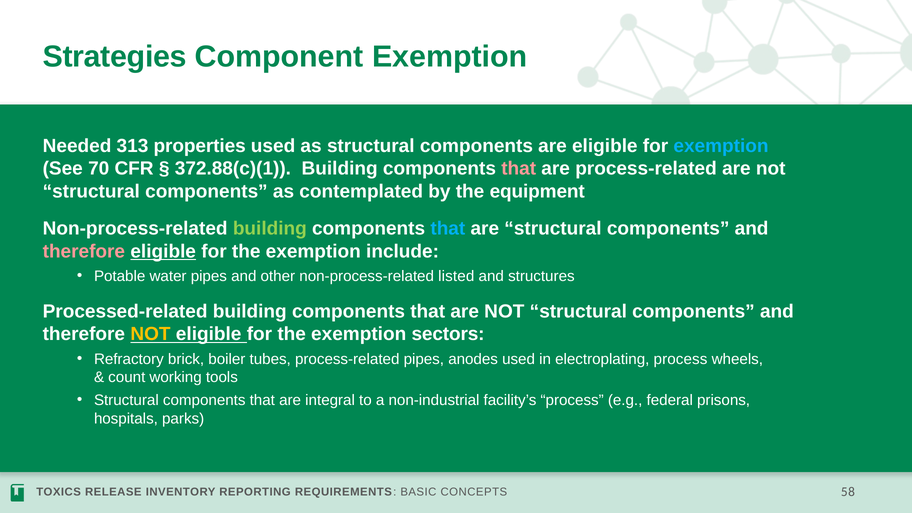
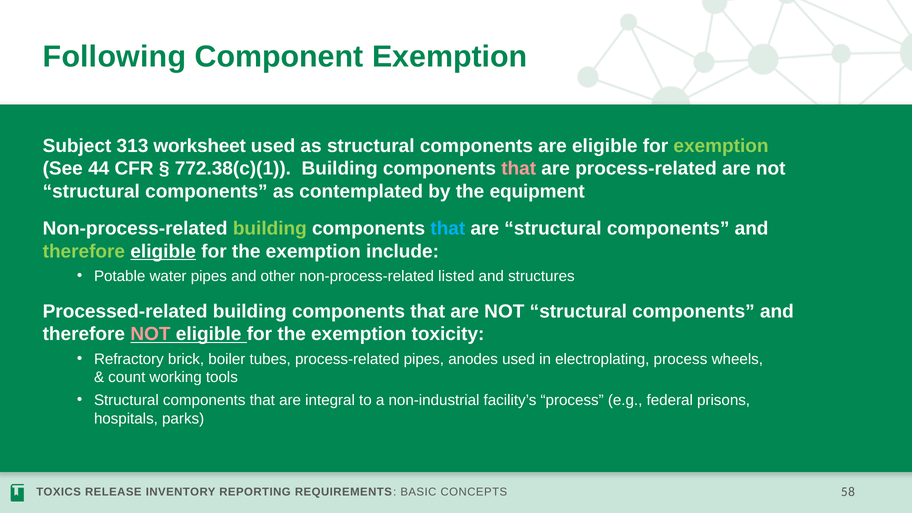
Strategies: Strategies -> Following
Needed: Needed -> Subject
properties: properties -> worksheet
exemption at (721, 146) colour: light blue -> light green
70: 70 -> 44
372.88(c)(1: 372.88(c)(1 -> 772.38(c)(1
therefore at (84, 251) colour: pink -> light green
NOT at (151, 334) colour: yellow -> pink
sectors: sectors -> toxicity
